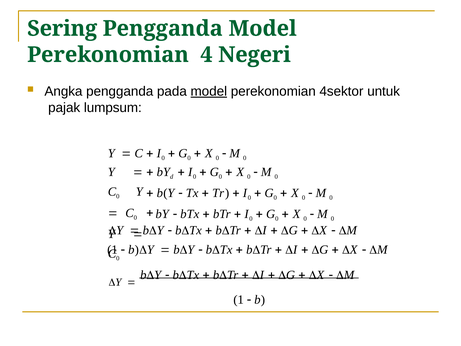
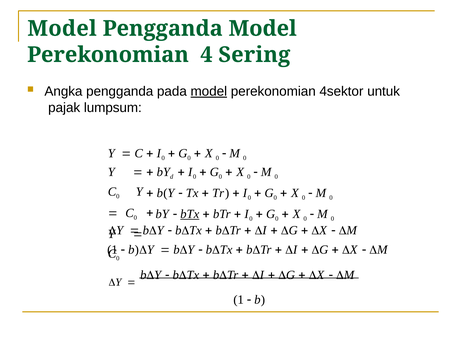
Sering at (62, 28): Sering -> Model
Negeri: Negeri -> Sering
bTx underline: none -> present
